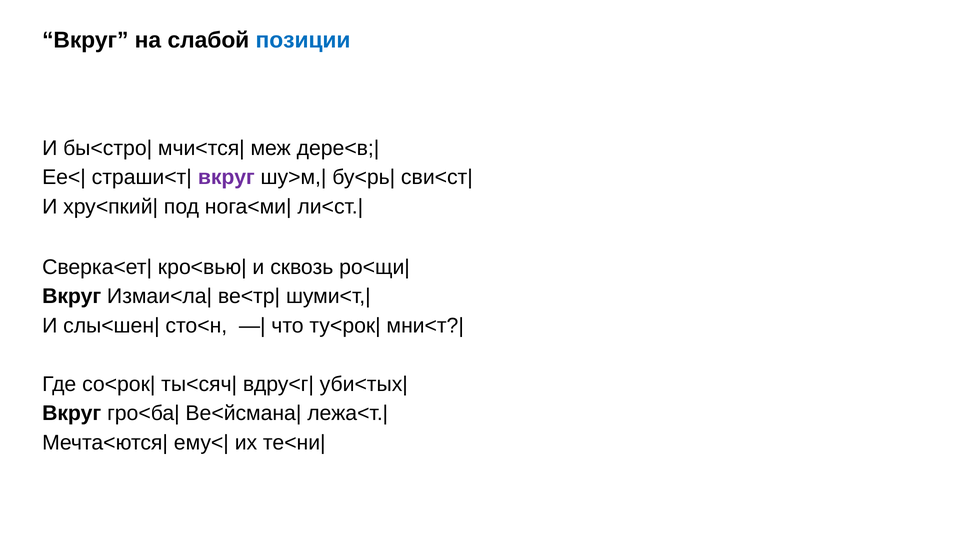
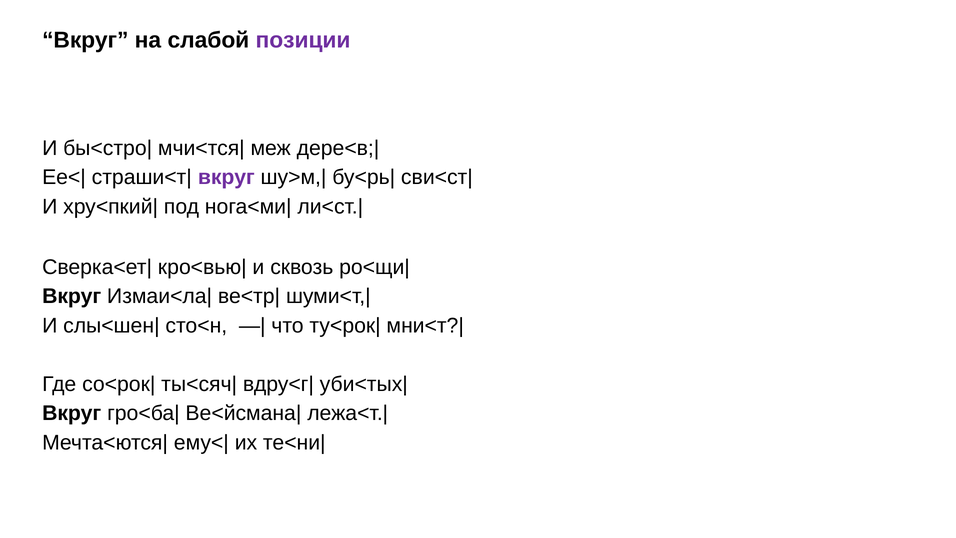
позиции colour: blue -> purple
